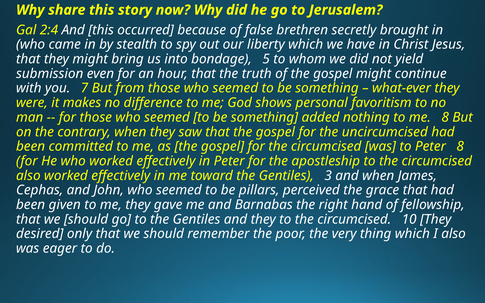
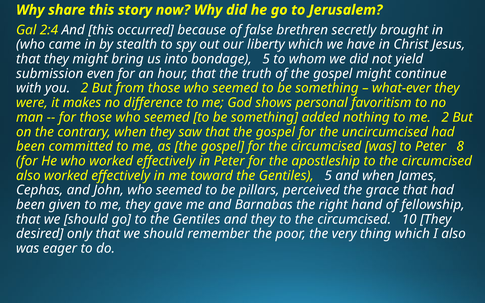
you 7: 7 -> 2
me 8: 8 -> 2
Gentiles 3: 3 -> 5
